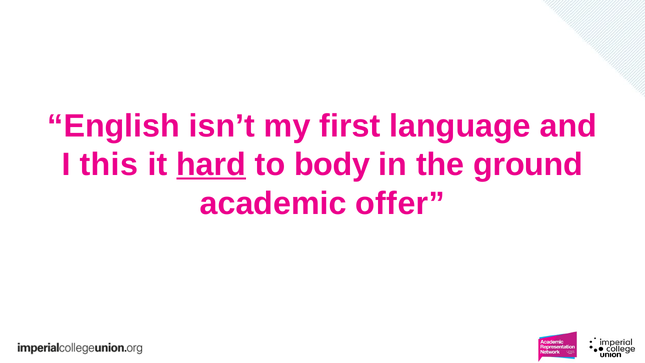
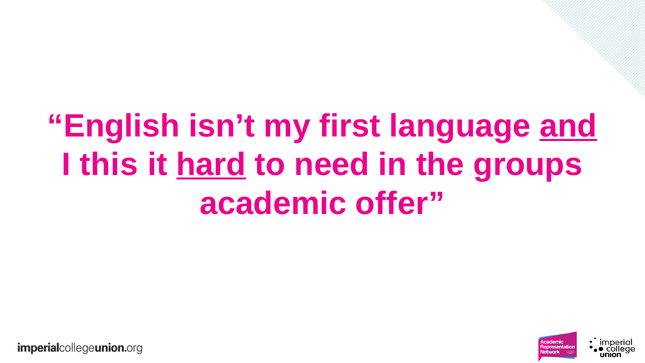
and underline: none -> present
body: body -> need
ground: ground -> groups
